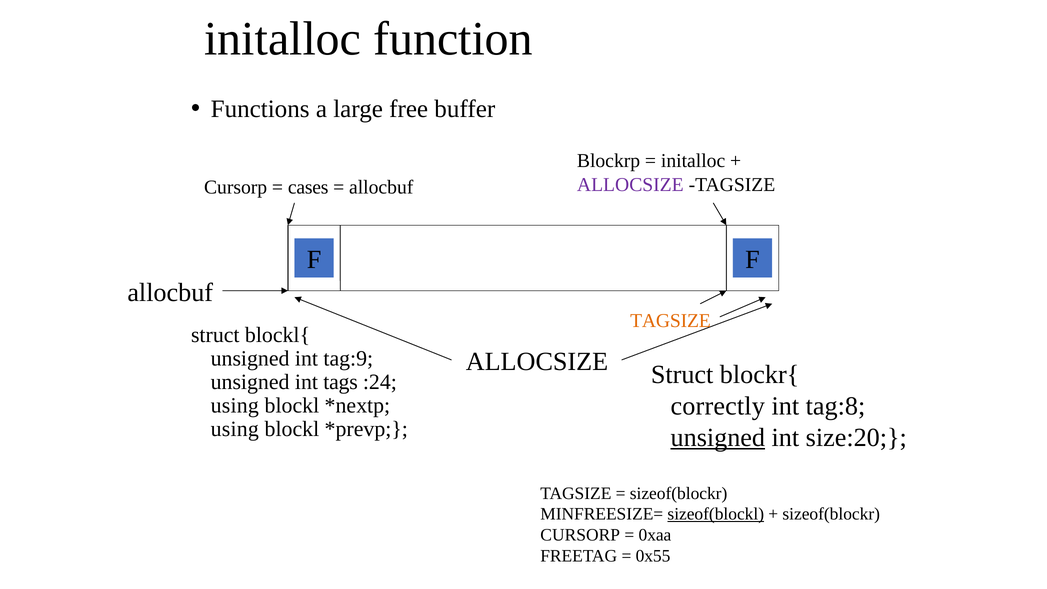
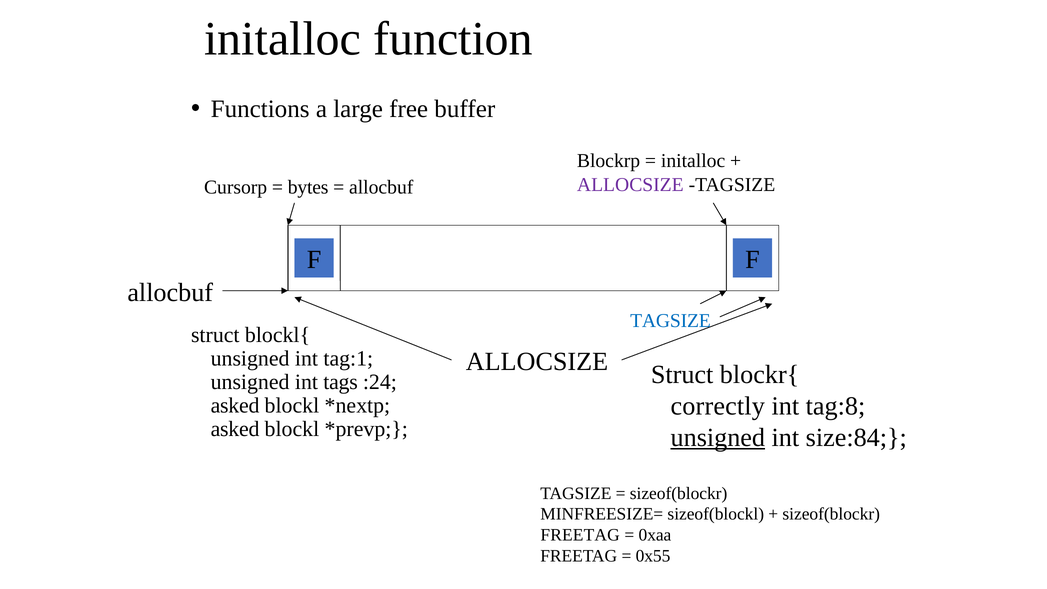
cases: cases -> bytes
TAGSIZE at (670, 321) colour: orange -> blue
tag:9: tag:9 -> tag:1
using at (235, 406): using -> asked
using at (235, 429): using -> asked
size:20: size:20 -> size:84
sizeof(blockl underline: present -> none
CURSORP at (580, 535): CURSORP -> FREETAG
